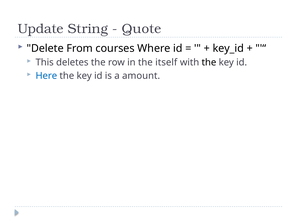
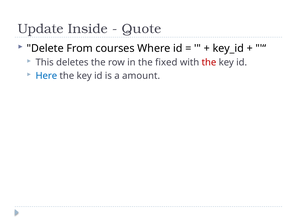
String: String -> Inside
itself: itself -> fixed
the at (209, 62) colour: black -> red
